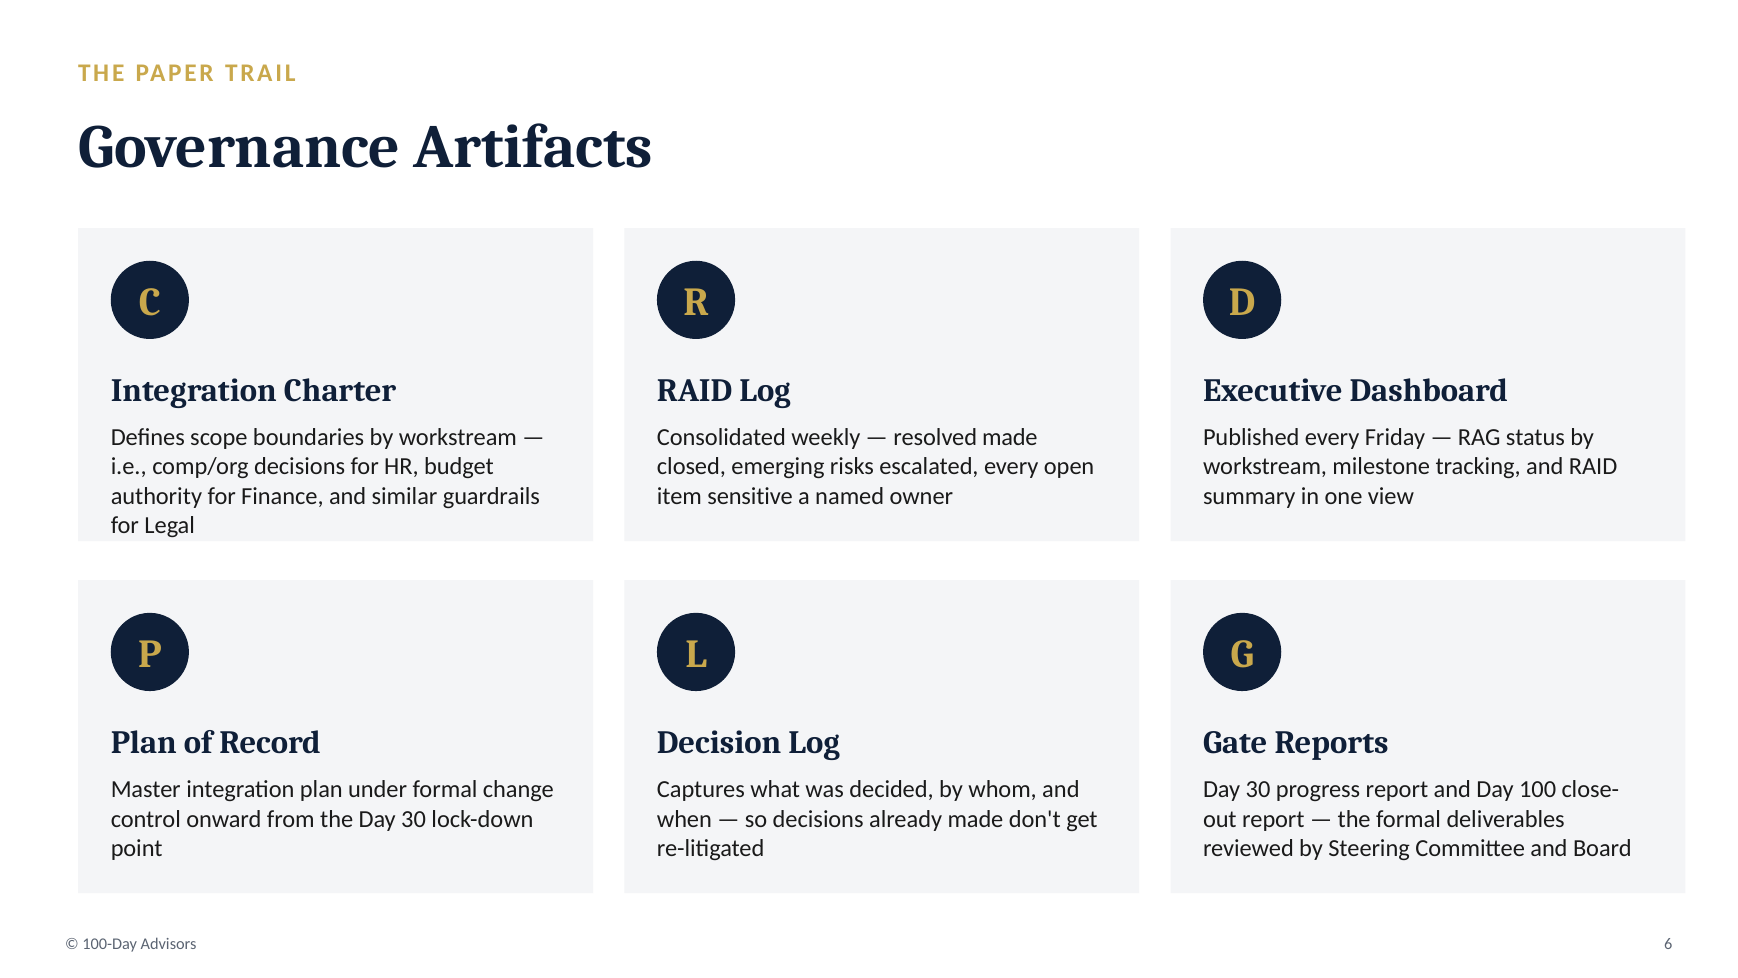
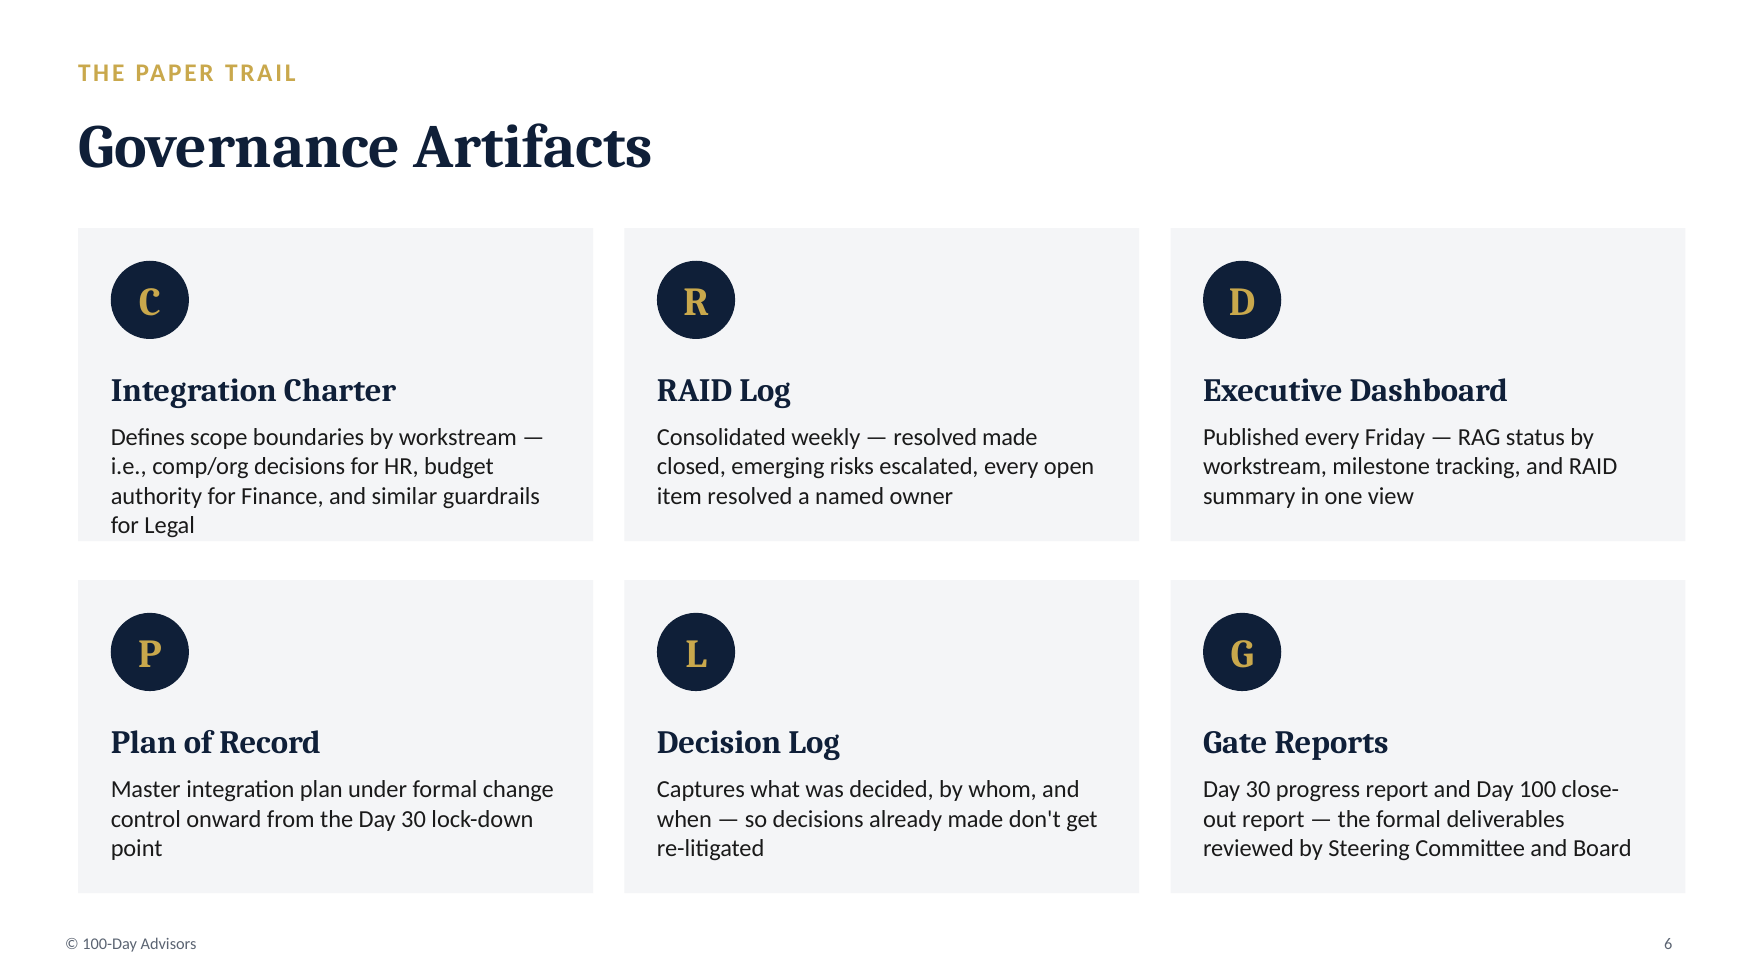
item sensitive: sensitive -> resolved
